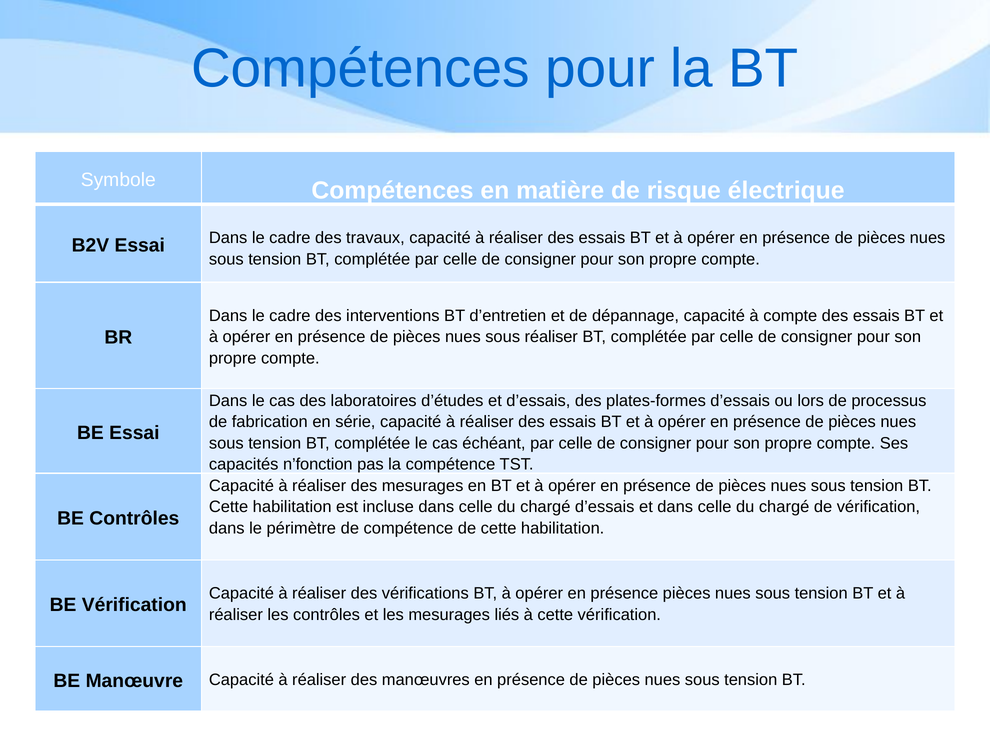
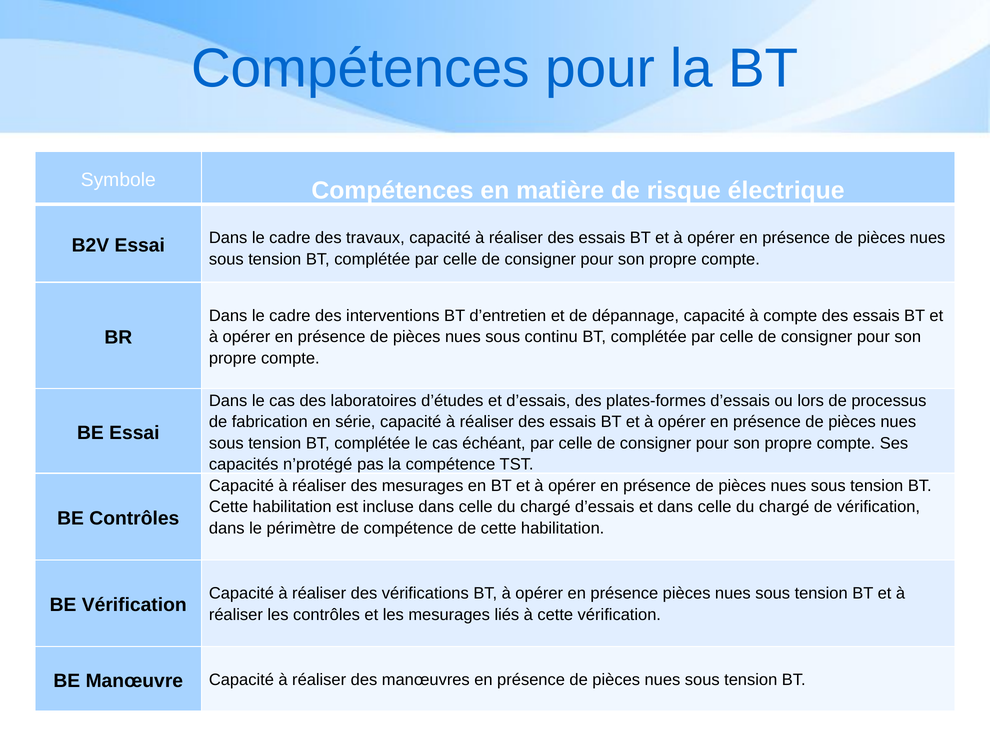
sous réaliser: réaliser -> continu
n’fonction: n’fonction -> n’protégé
